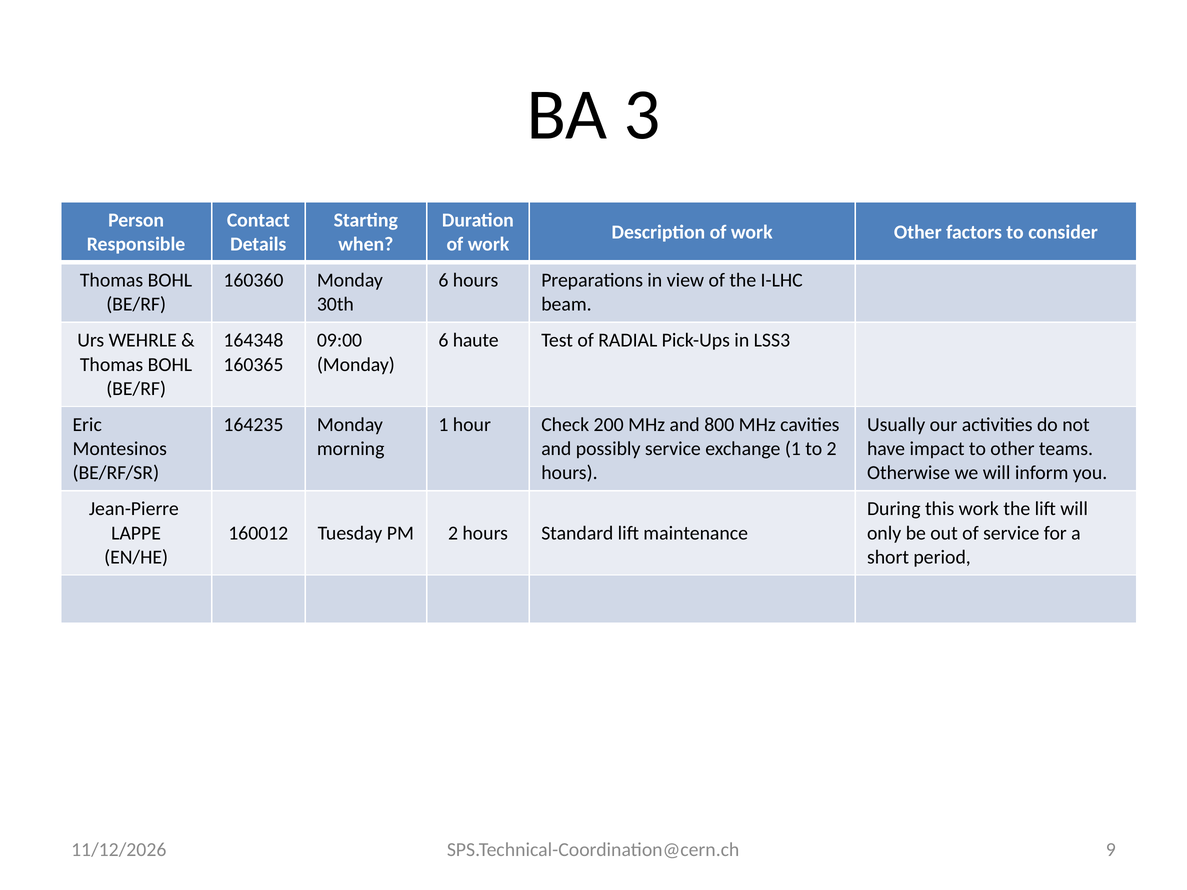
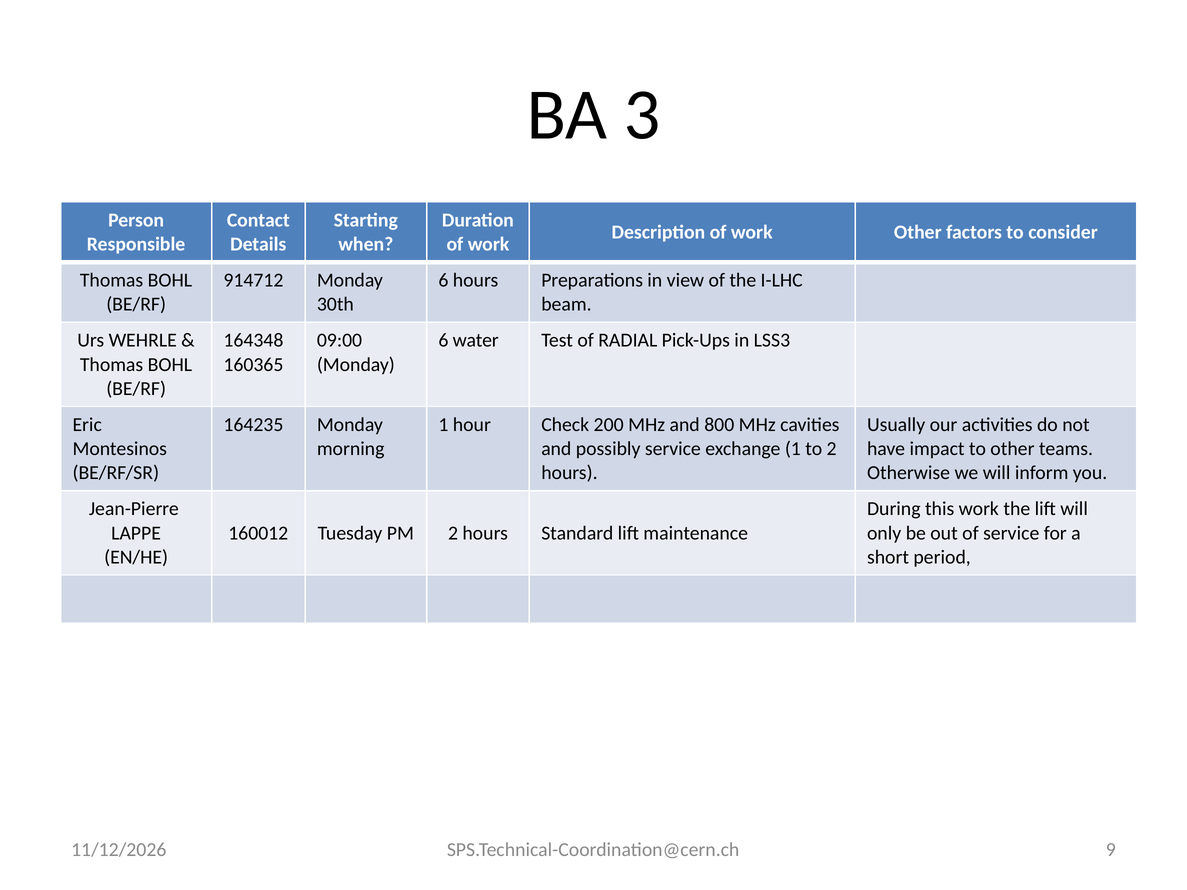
160360: 160360 -> 914712
haute: haute -> water
